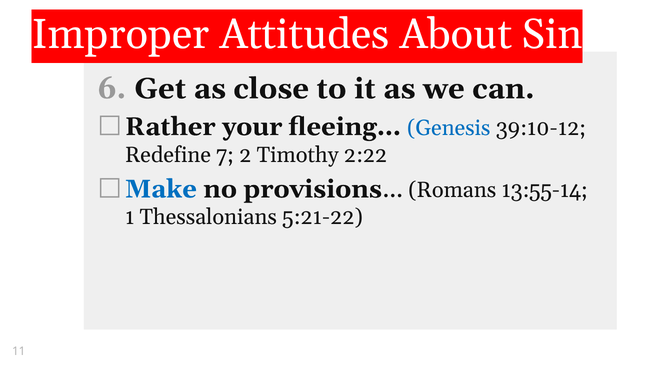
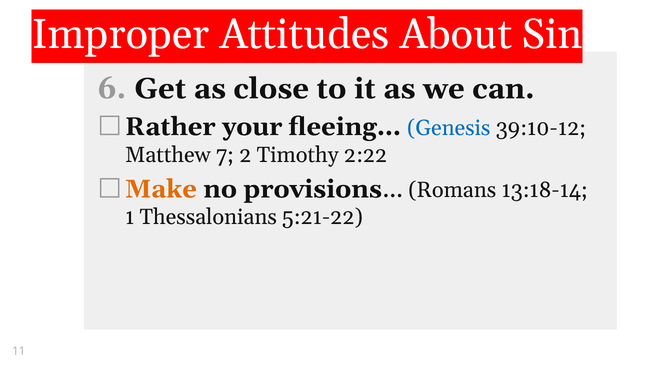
Redefine: Redefine -> Matthew
Make colour: blue -> orange
13:55-14: 13:55-14 -> 13:18-14
